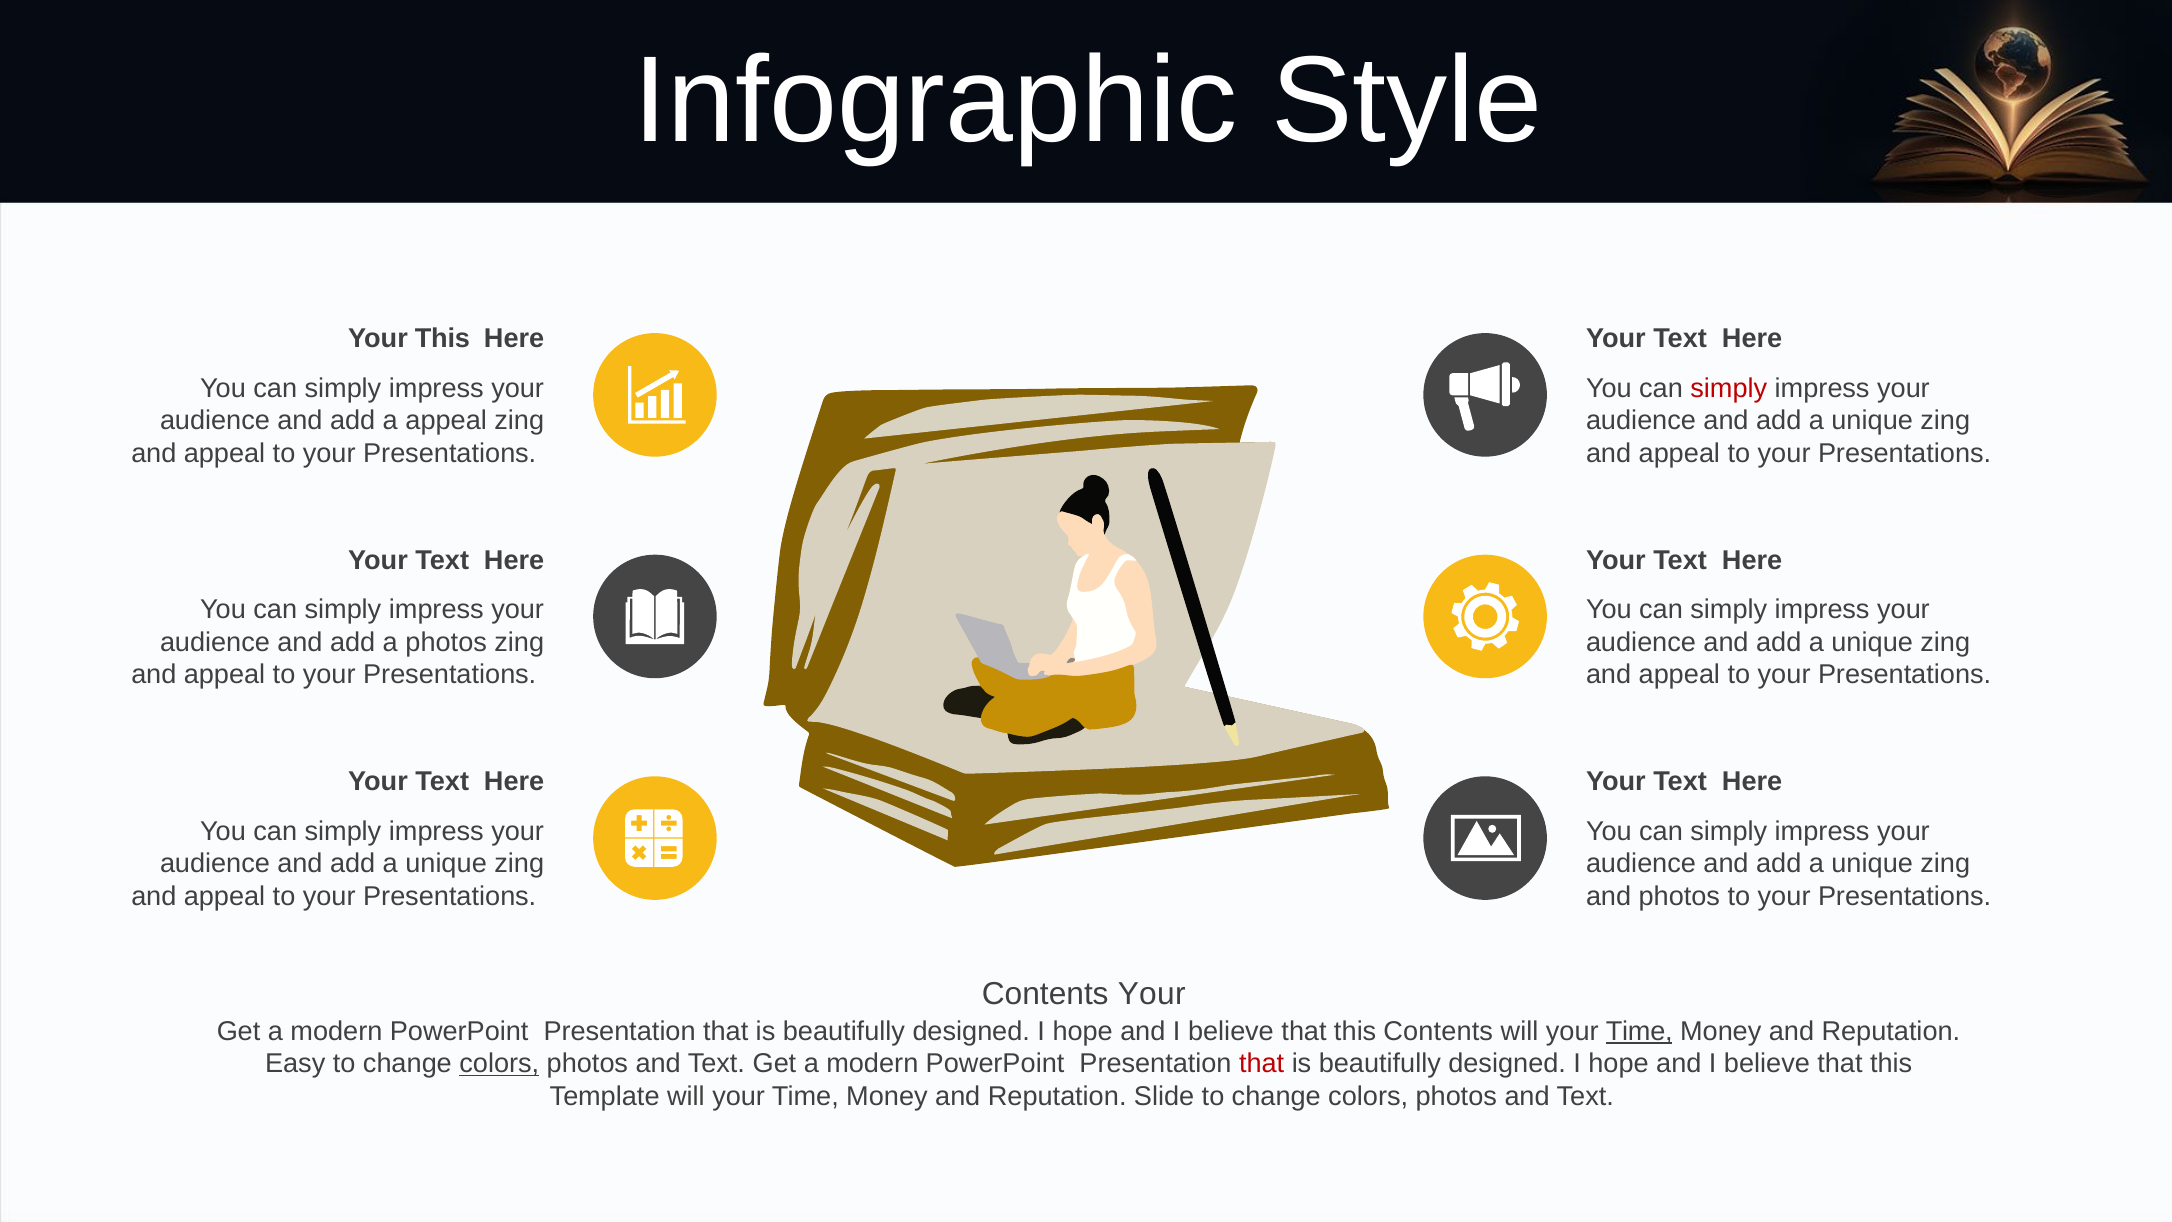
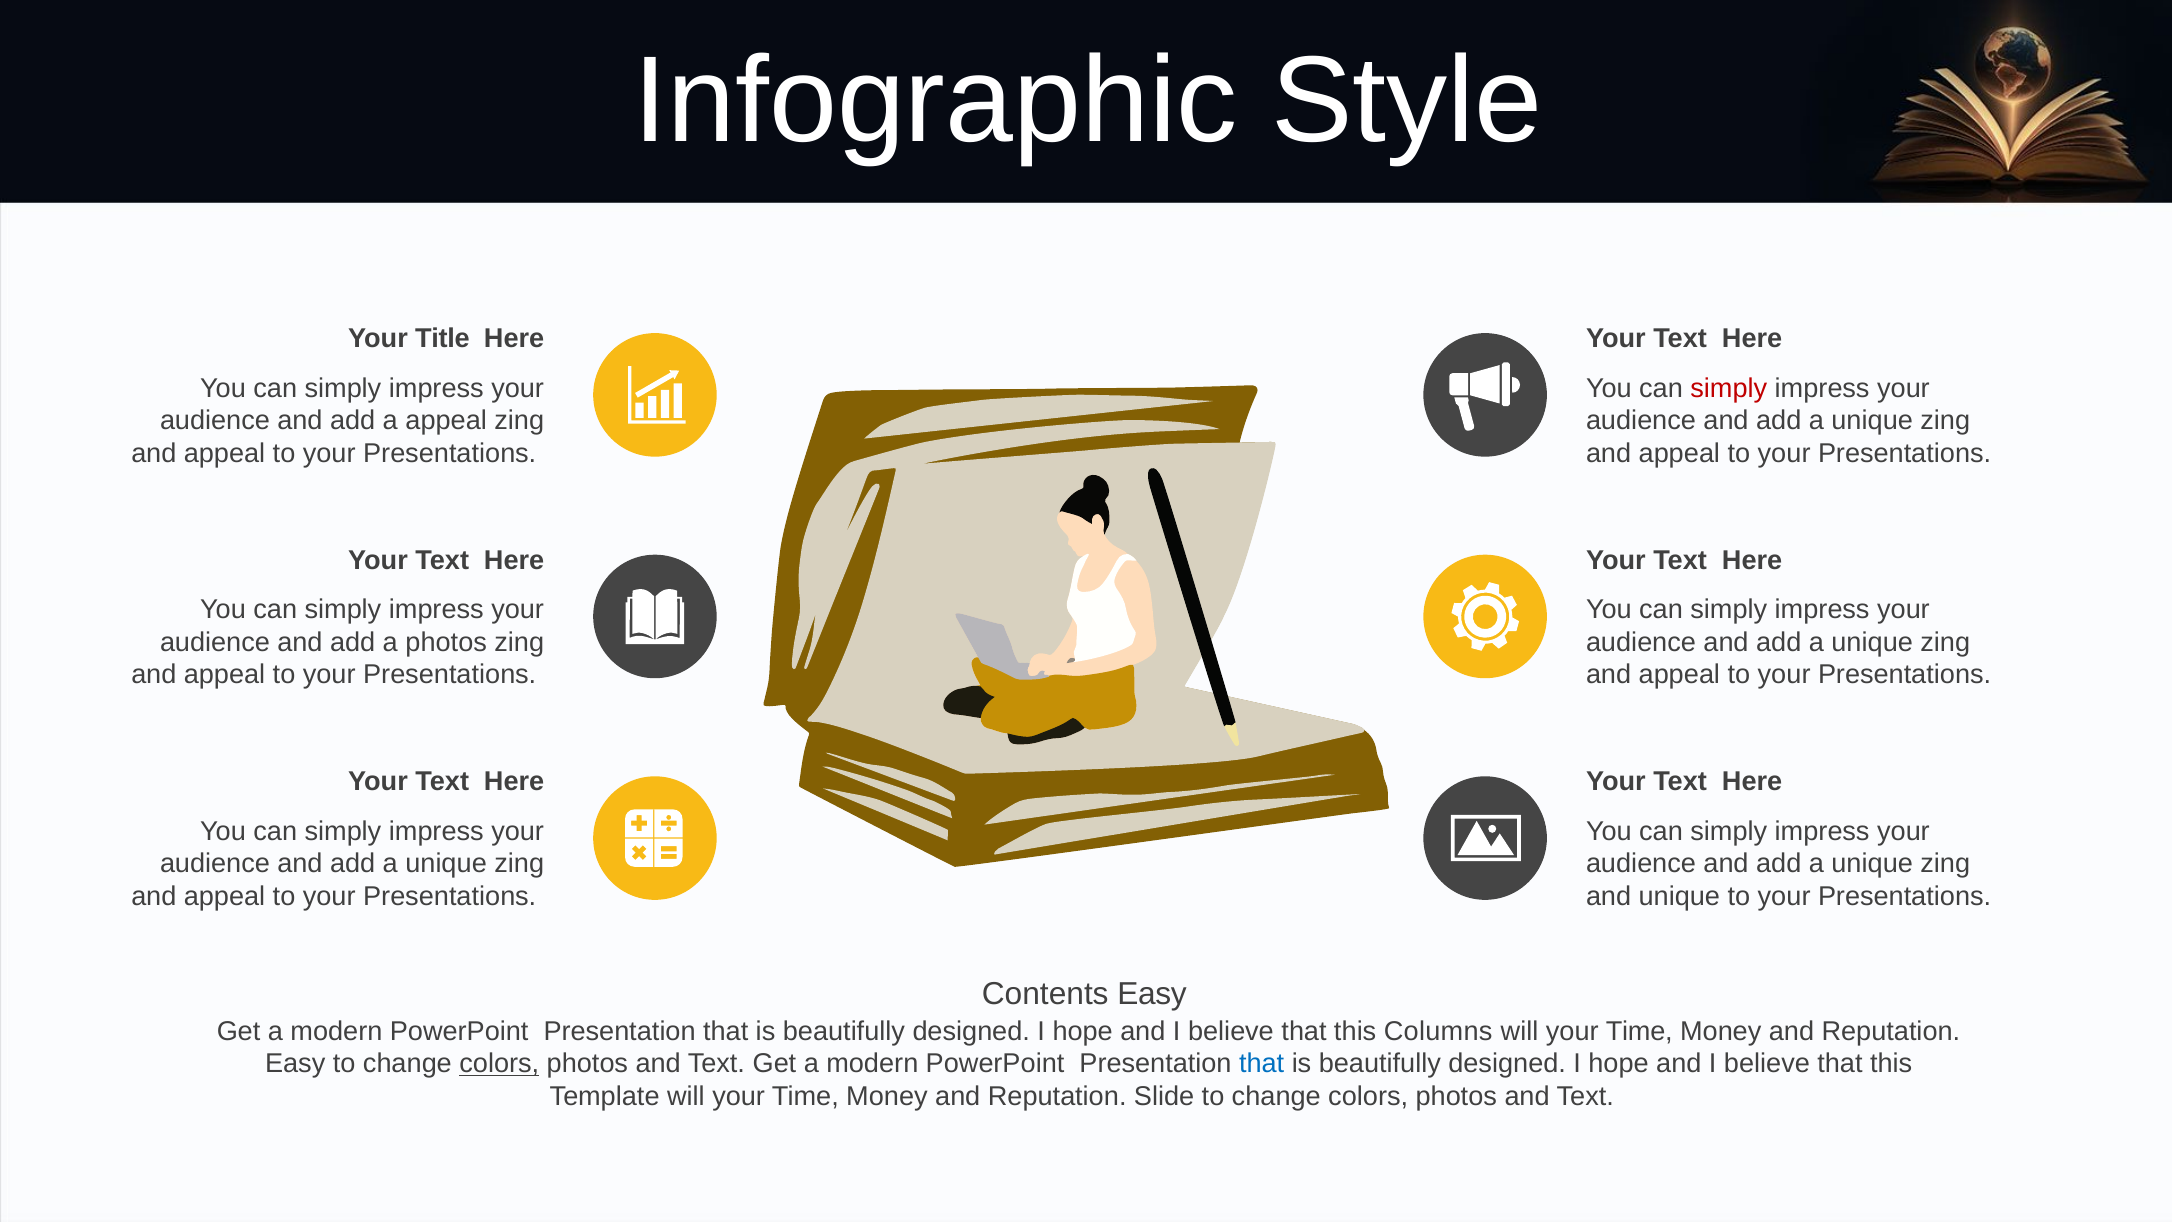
Your This: This -> Title
and photos: photos -> unique
Contents Your: Your -> Easy
this Contents: Contents -> Columns
Time at (1639, 1031) underline: present -> none
that at (1262, 1064) colour: red -> blue
